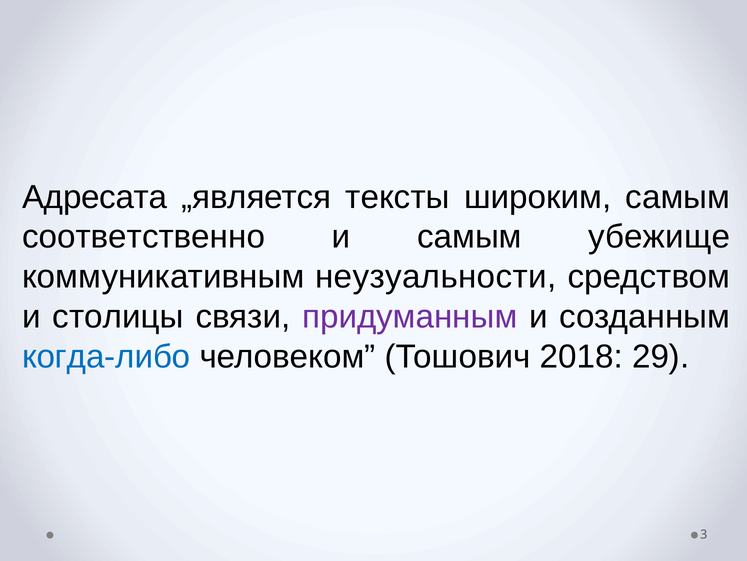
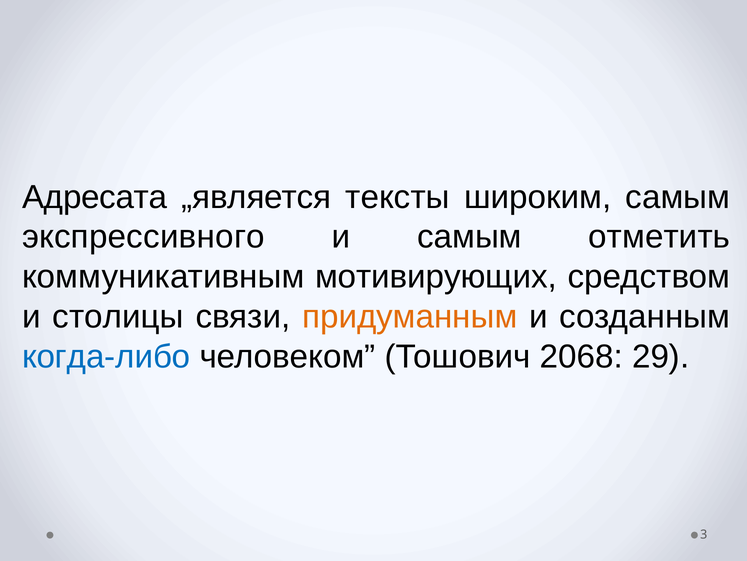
соответственно: соответственно -> экспрессивного
убежище: убежище -> отметить
неузуальности: неузуальности -> мотивирующих
придуманным colour: purple -> orange
2018: 2018 -> 2068
